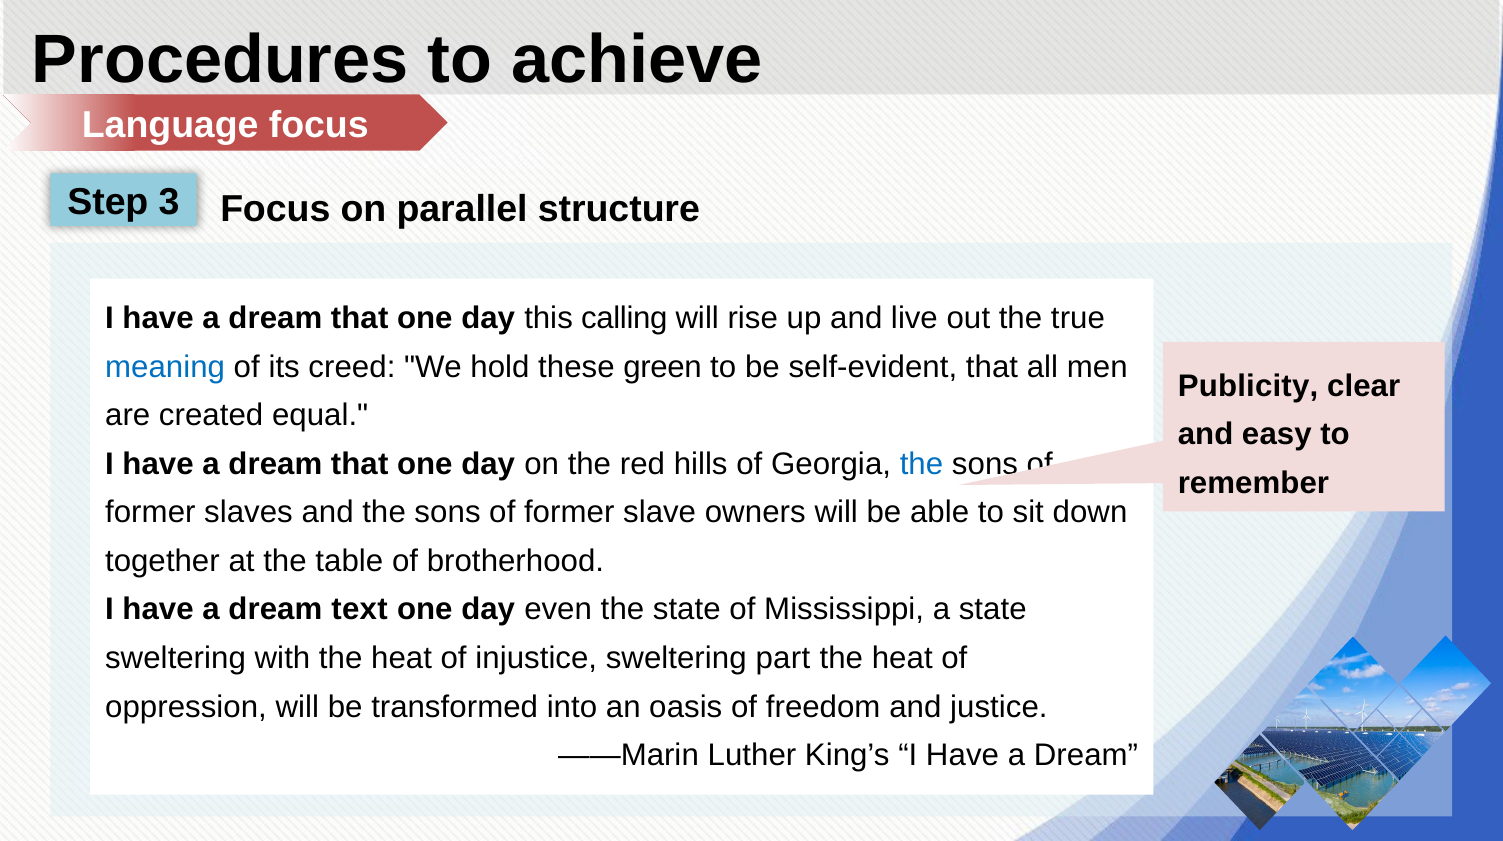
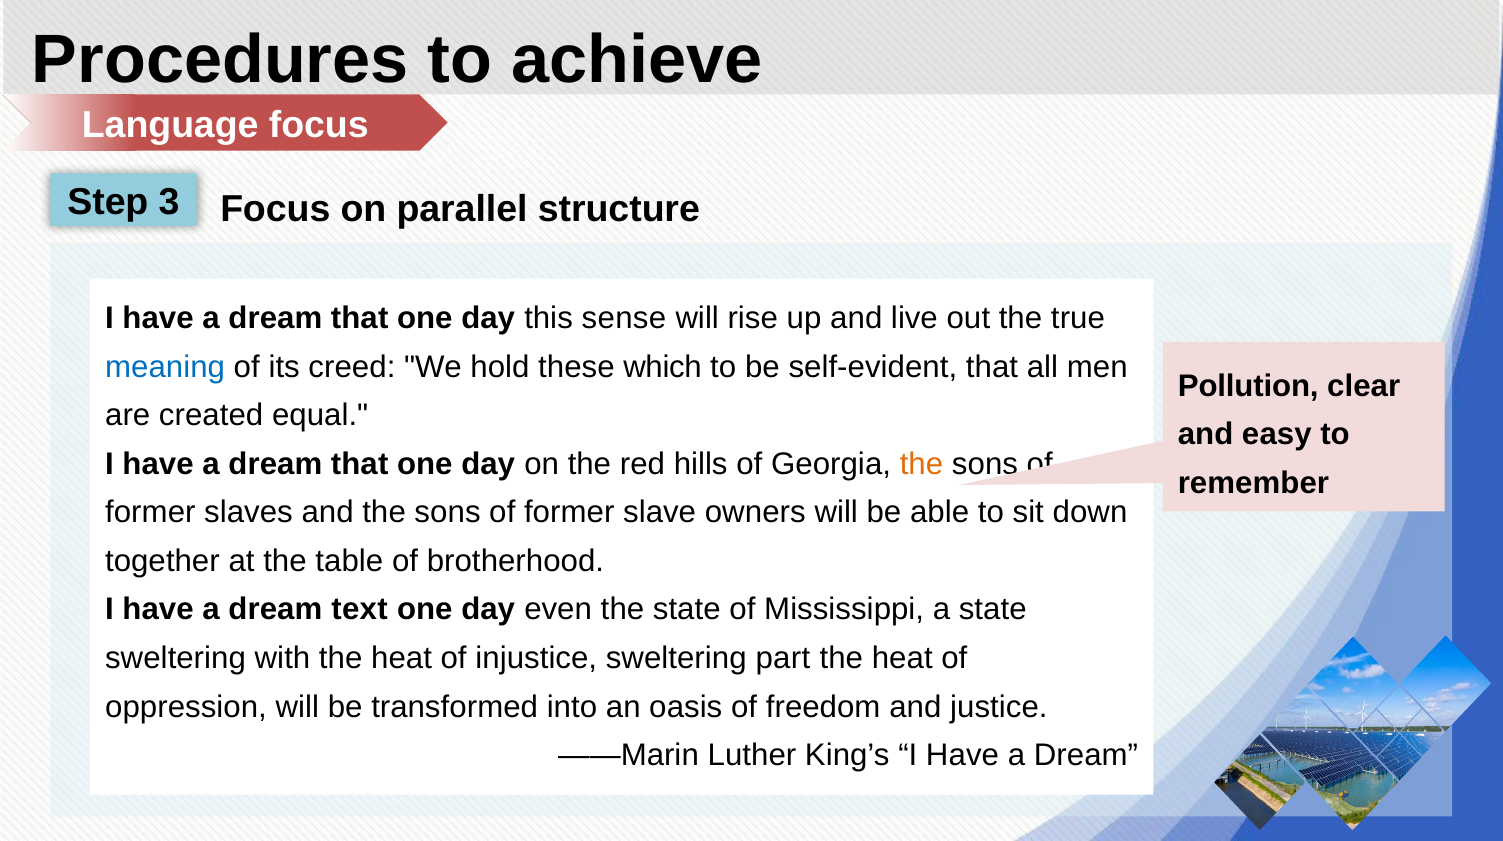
calling: calling -> sense
green: green -> which
Publicity: Publicity -> Pollution
the at (921, 464) colour: blue -> orange
